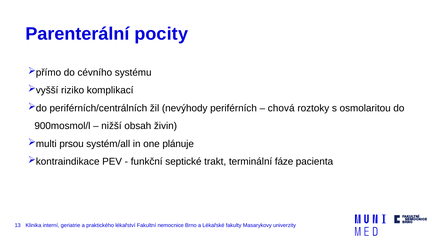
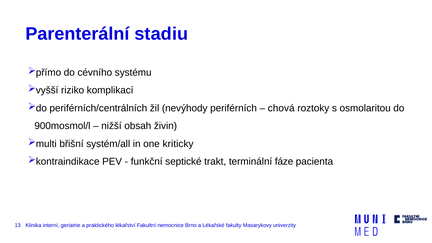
pocity: pocity -> stadiu
prsou: prsou -> břišní
plánuje: plánuje -> kriticky
